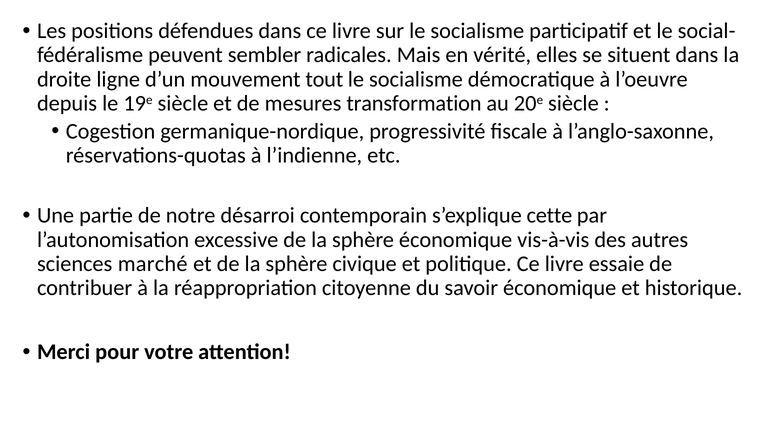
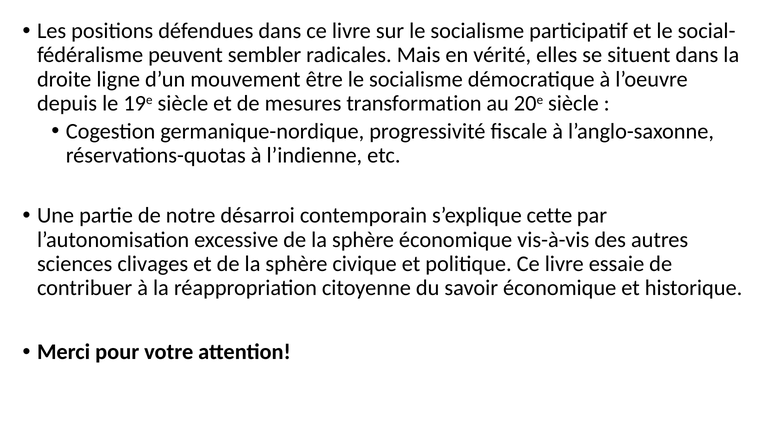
tout: tout -> être
marché: marché -> clivages
